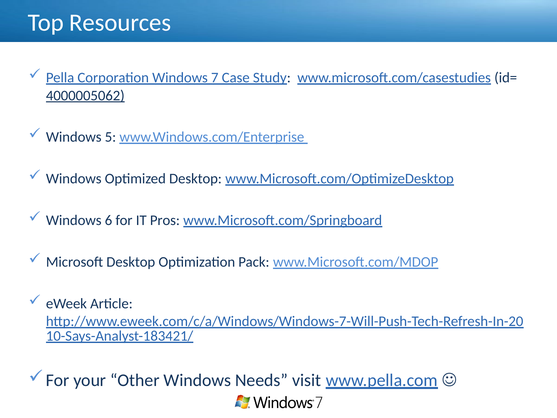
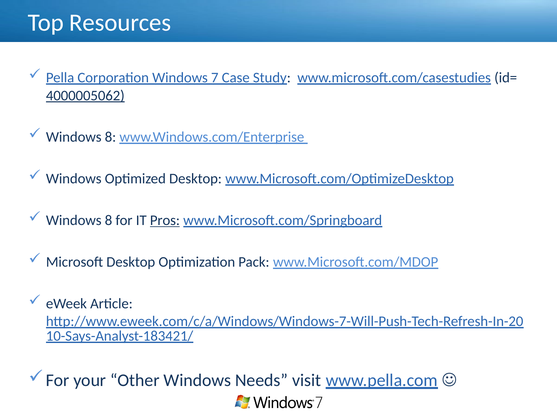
5 at (110, 137): 5 -> 8
6 at (108, 220): 6 -> 8
Pros underline: none -> present
